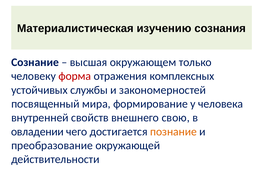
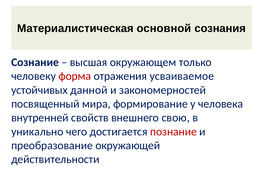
изучению: изучению -> основной
комплексных: комплексных -> усваиваемое
службы: службы -> данной
овладении: овладении -> уникально
познание colour: orange -> red
